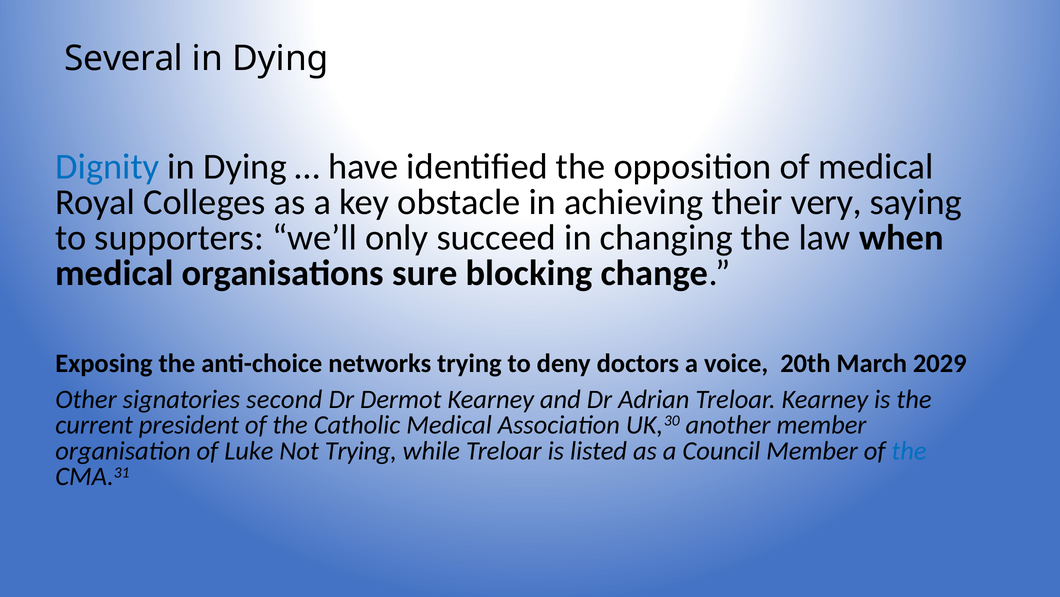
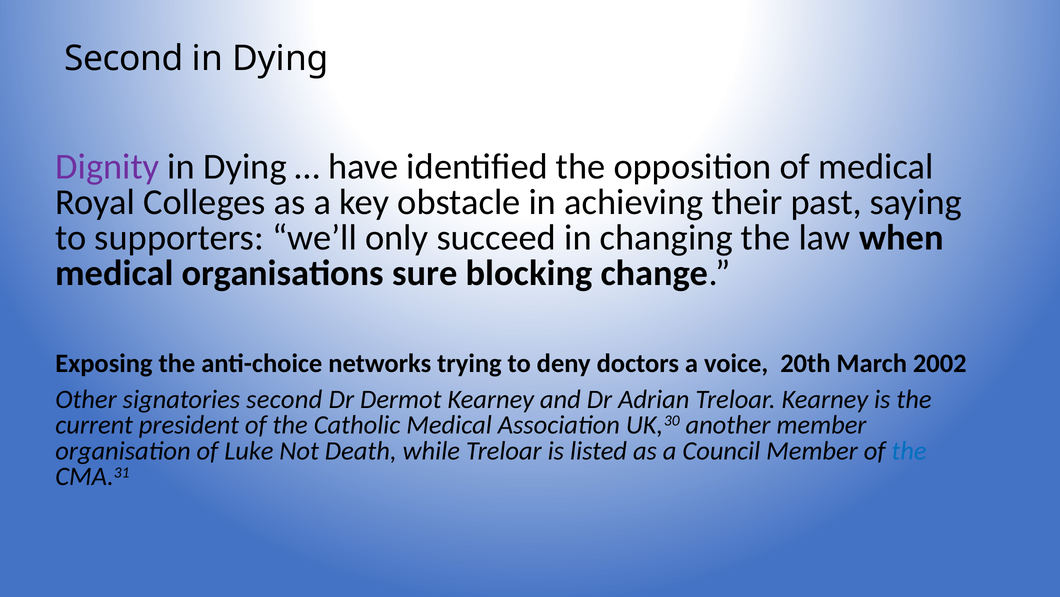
Several at (124, 58): Several -> Second
Dignity colour: blue -> purple
very: very -> past
2029: 2029 -> 2002
Not Trying: Trying -> Death
